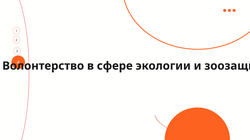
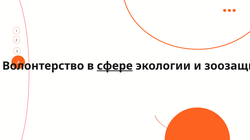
сфере underline: none -> present
